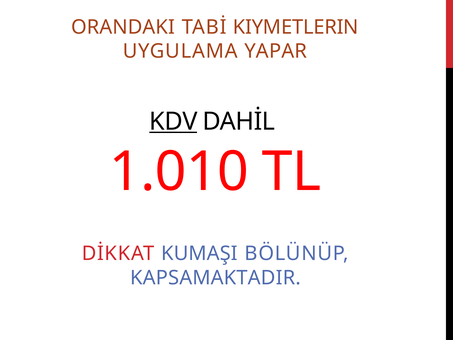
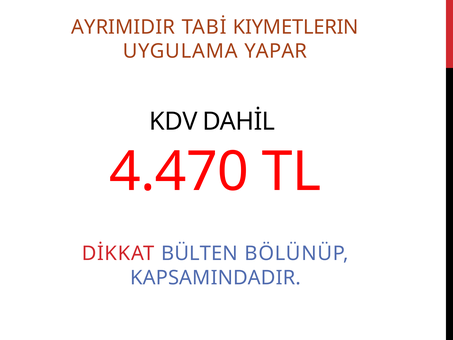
ORANDAKI: ORANDAKI -> AYRIMIDIR
KDV underline: present -> none
1.010: 1.010 -> 4.470
KUMAŞI: KUMAŞI -> BÜLTEN
KAPSAMAKTADIR: KAPSAMAKTADIR -> KAPSAMINDADIR
